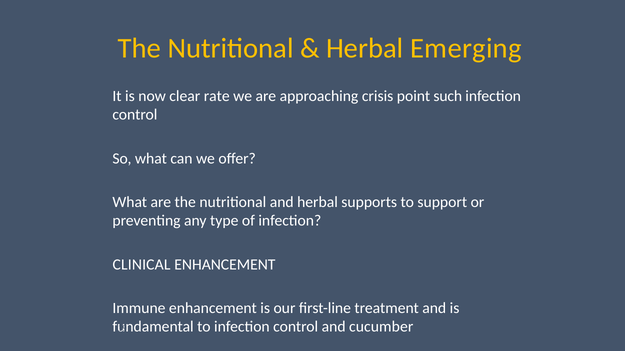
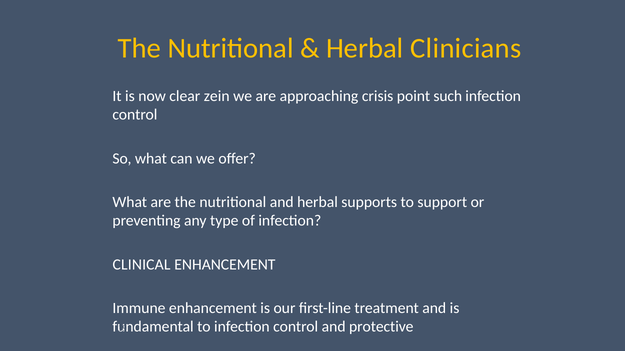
Emerging: Emerging -> Clinicians
rate: rate -> zein
cucumber: cucumber -> protective
